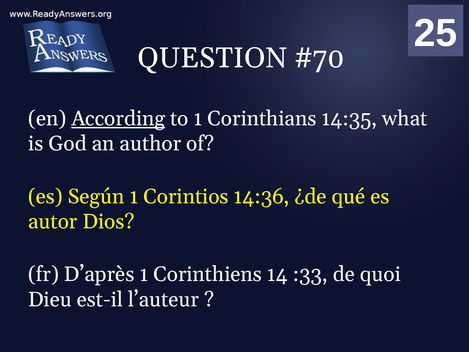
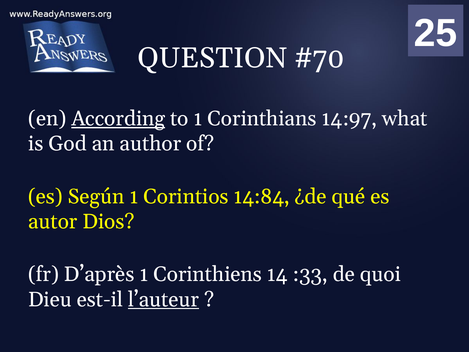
14:35: 14:35 -> 14:97
14:36: 14:36 -> 14:84
l’auteur underline: none -> present
